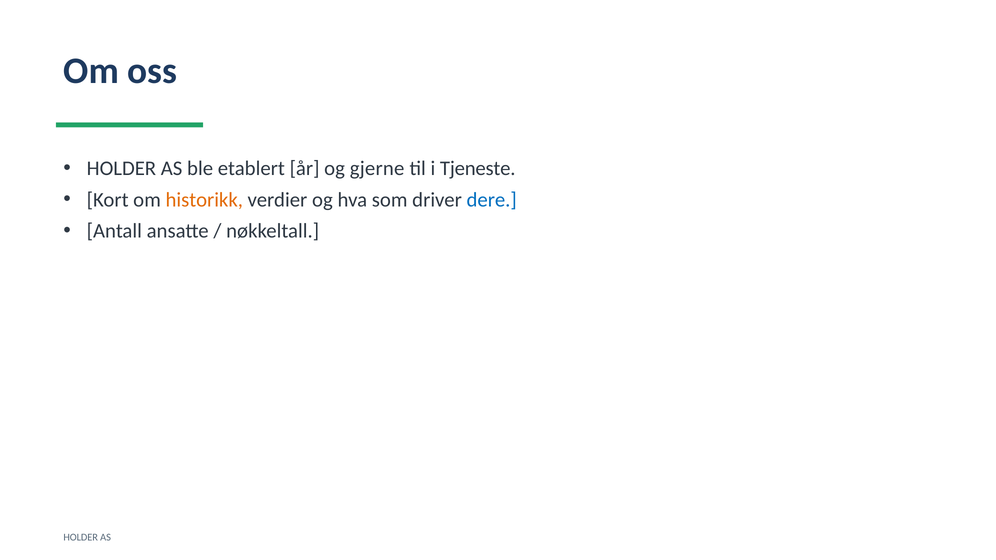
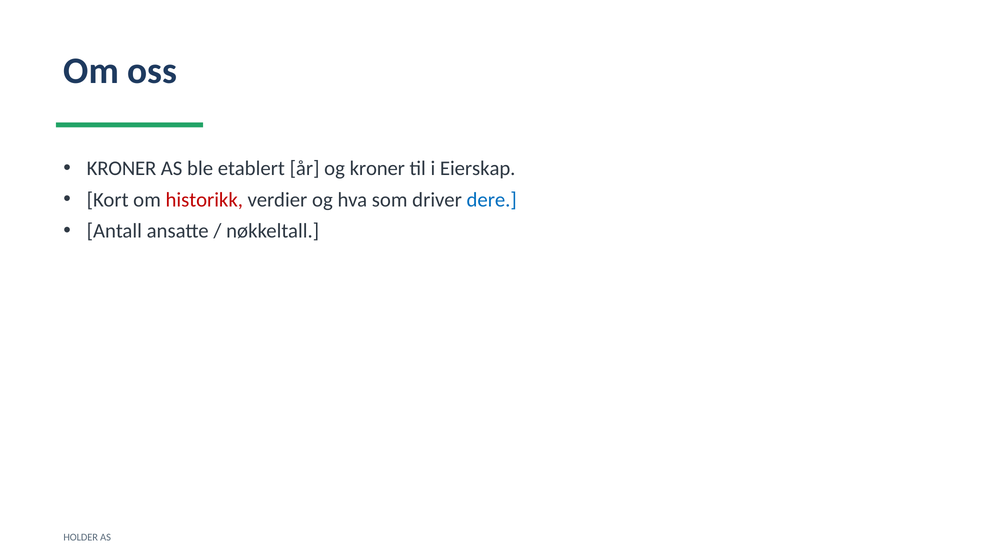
HOLDER at (121, 169): HOLDER -> KRONER
og gjerne: gjerne -> kroner
Tjeneste: Tjeneste -> Eierskap
historikk colour: orange -> red
